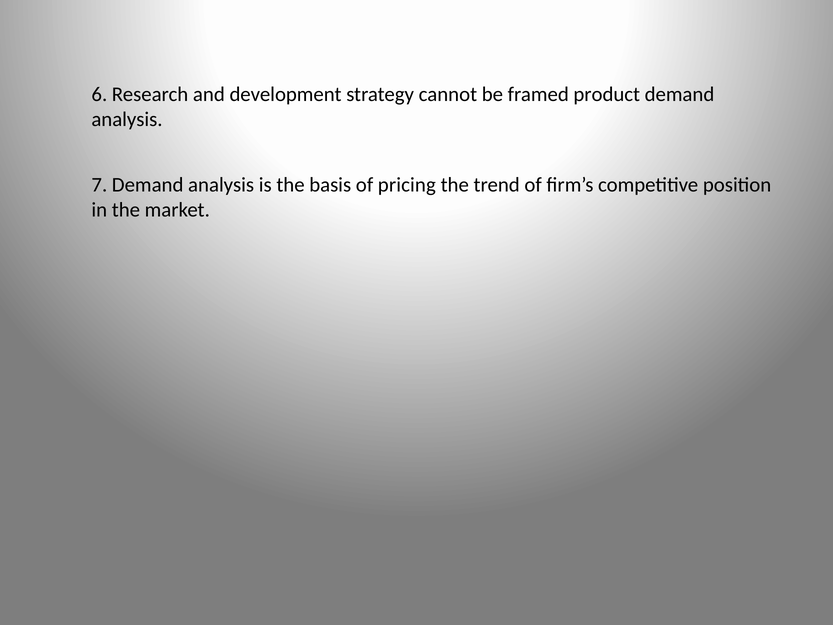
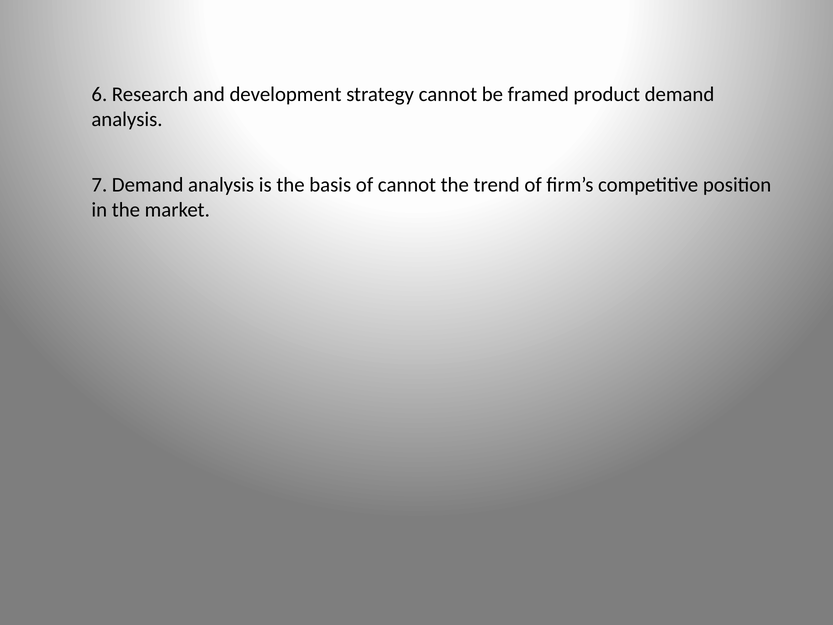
of pricing: pricing -> cannot
